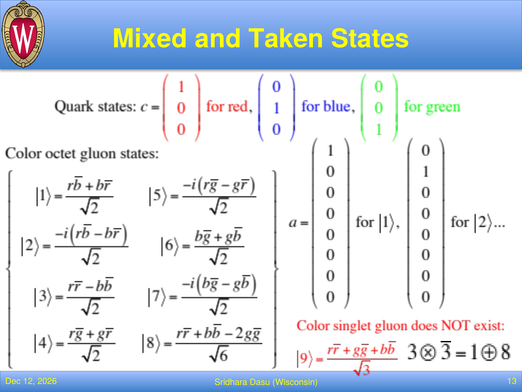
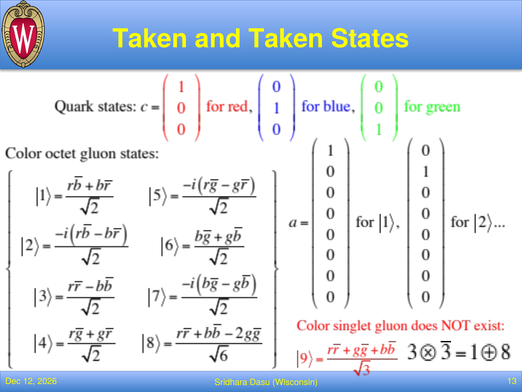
Mixed at (150, 39): Mixed -> Taken
